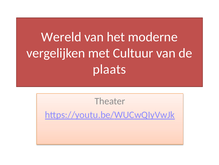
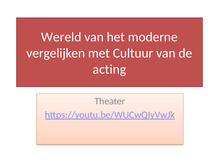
plaats: plaats -> acting
